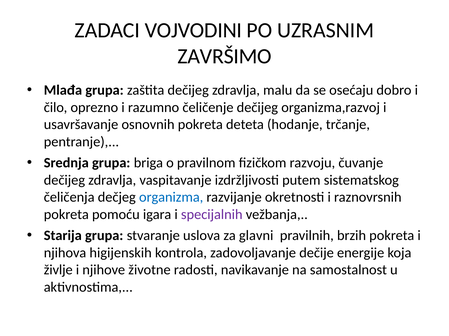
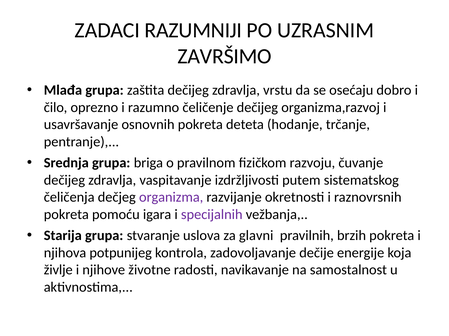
VOJVODINI: VOJVODINI -> RAZUMNIJI
malu: malu -> vrstu
organizma colour: blue -> purple
higijenskih: higijenskih -> potpunijeg
